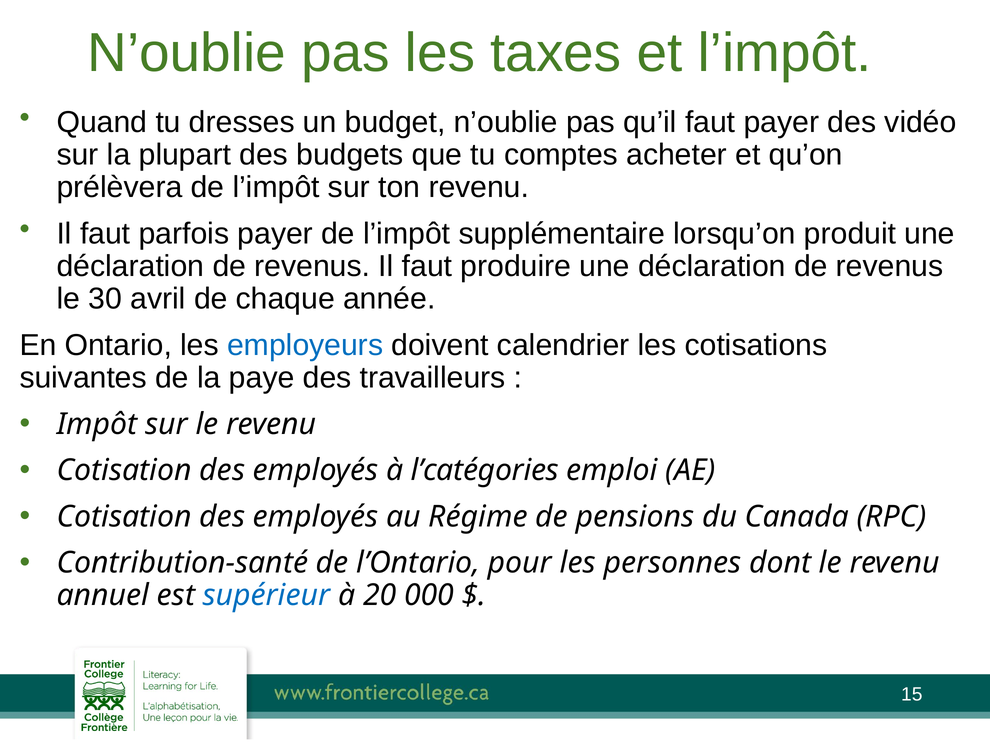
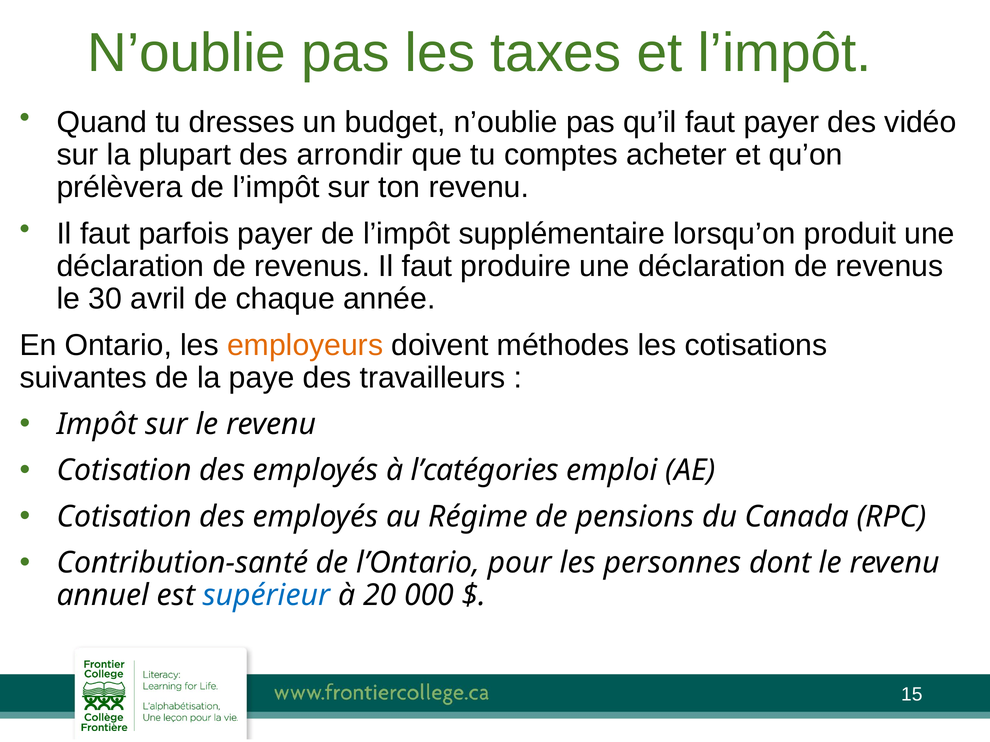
budgets: budgets -> arrondir
employeurs colour: blue -> orange
calendrier: calendrier -> méthodes
